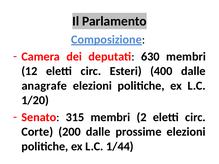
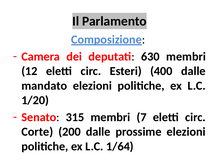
anagrafe: anagrafe -> mandato
2: 2 -> 7
1/44: 1/44 -> 1/64
